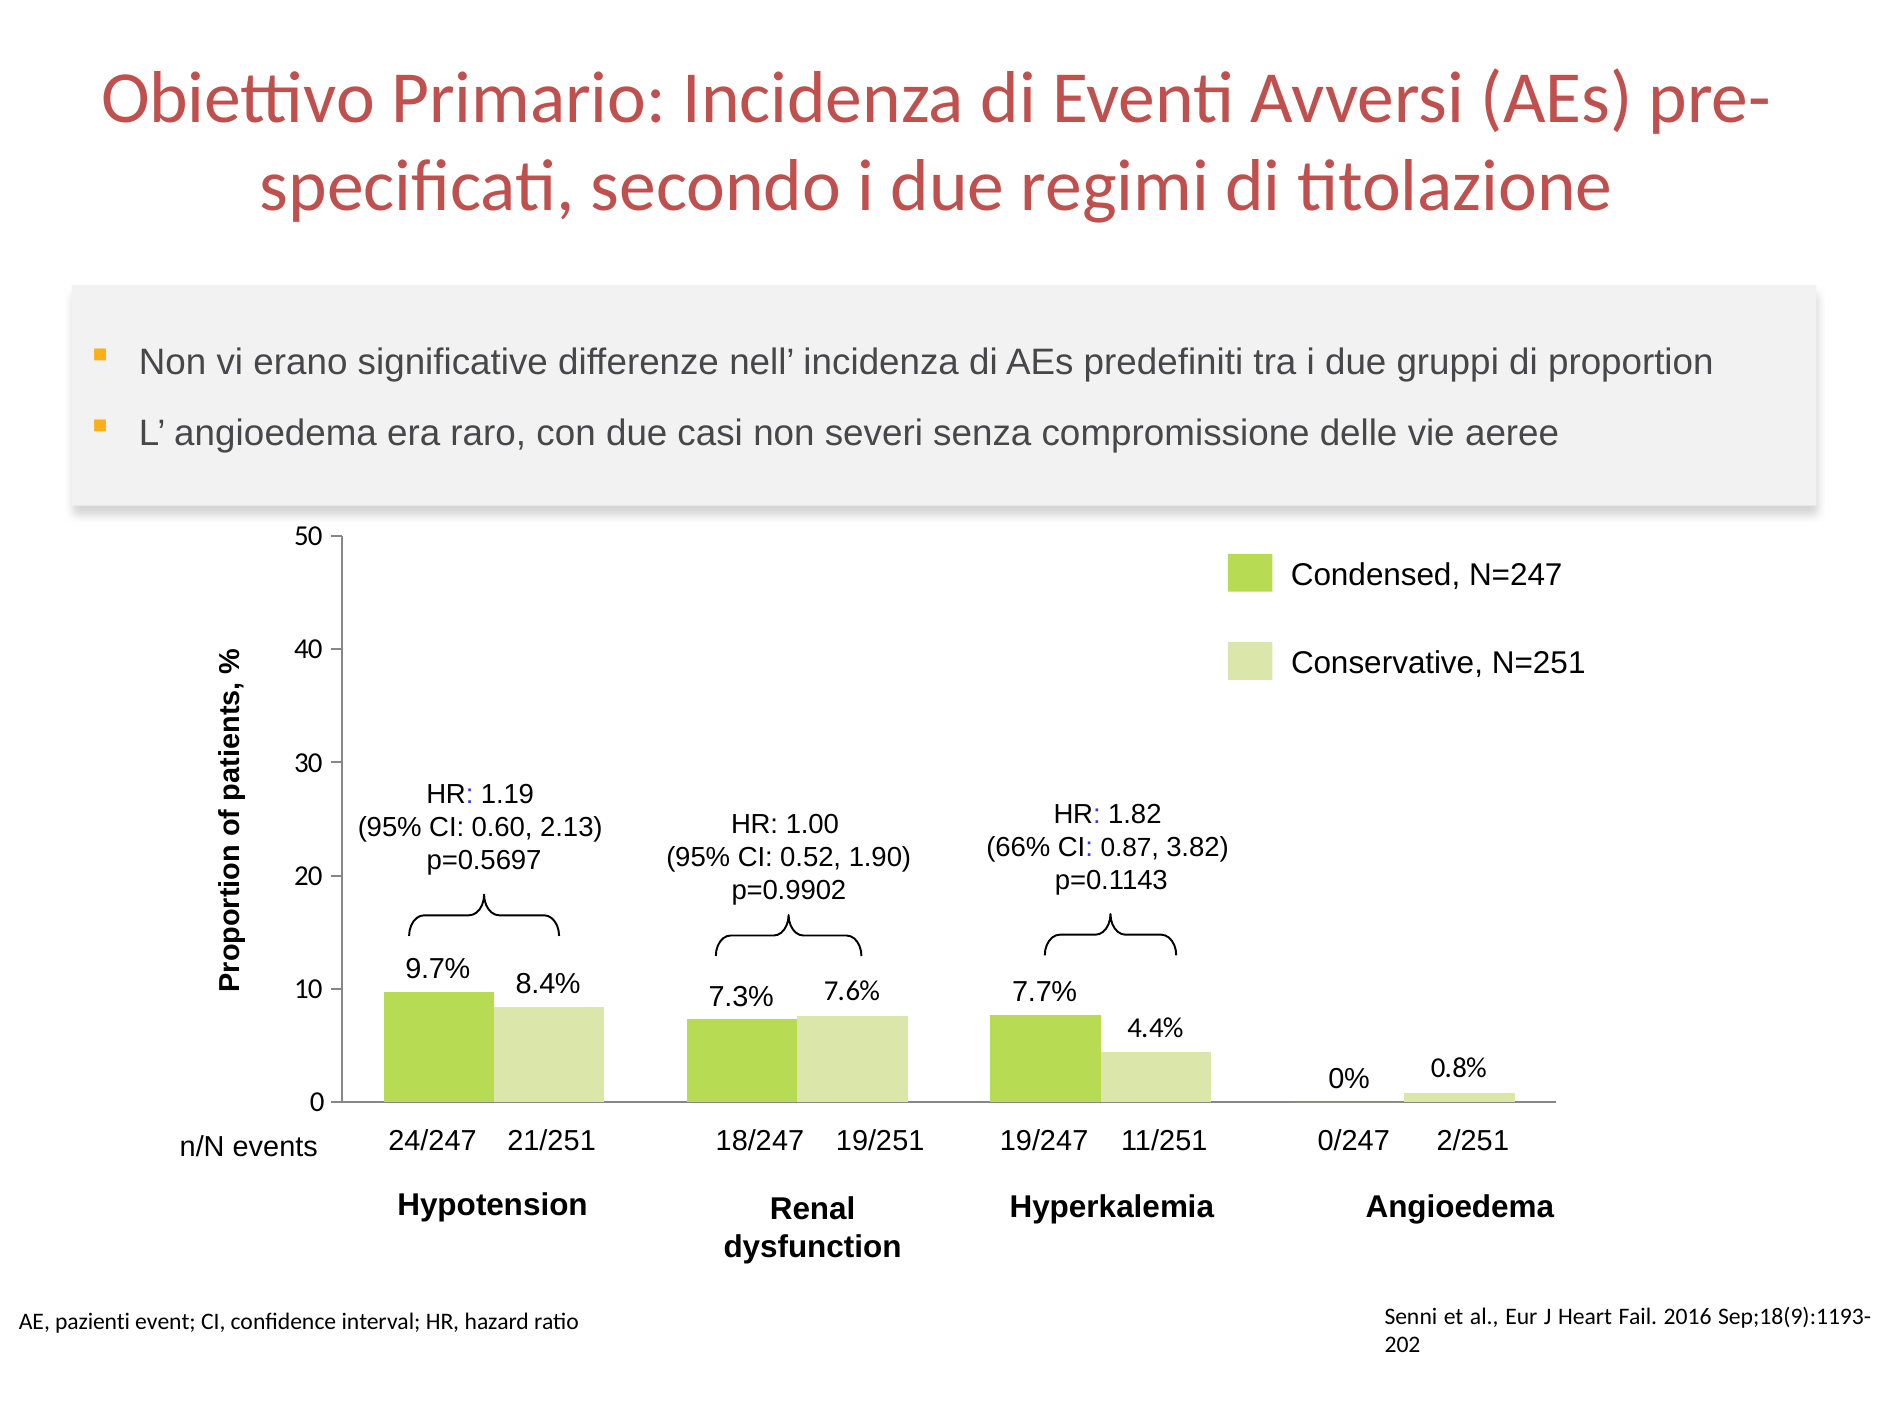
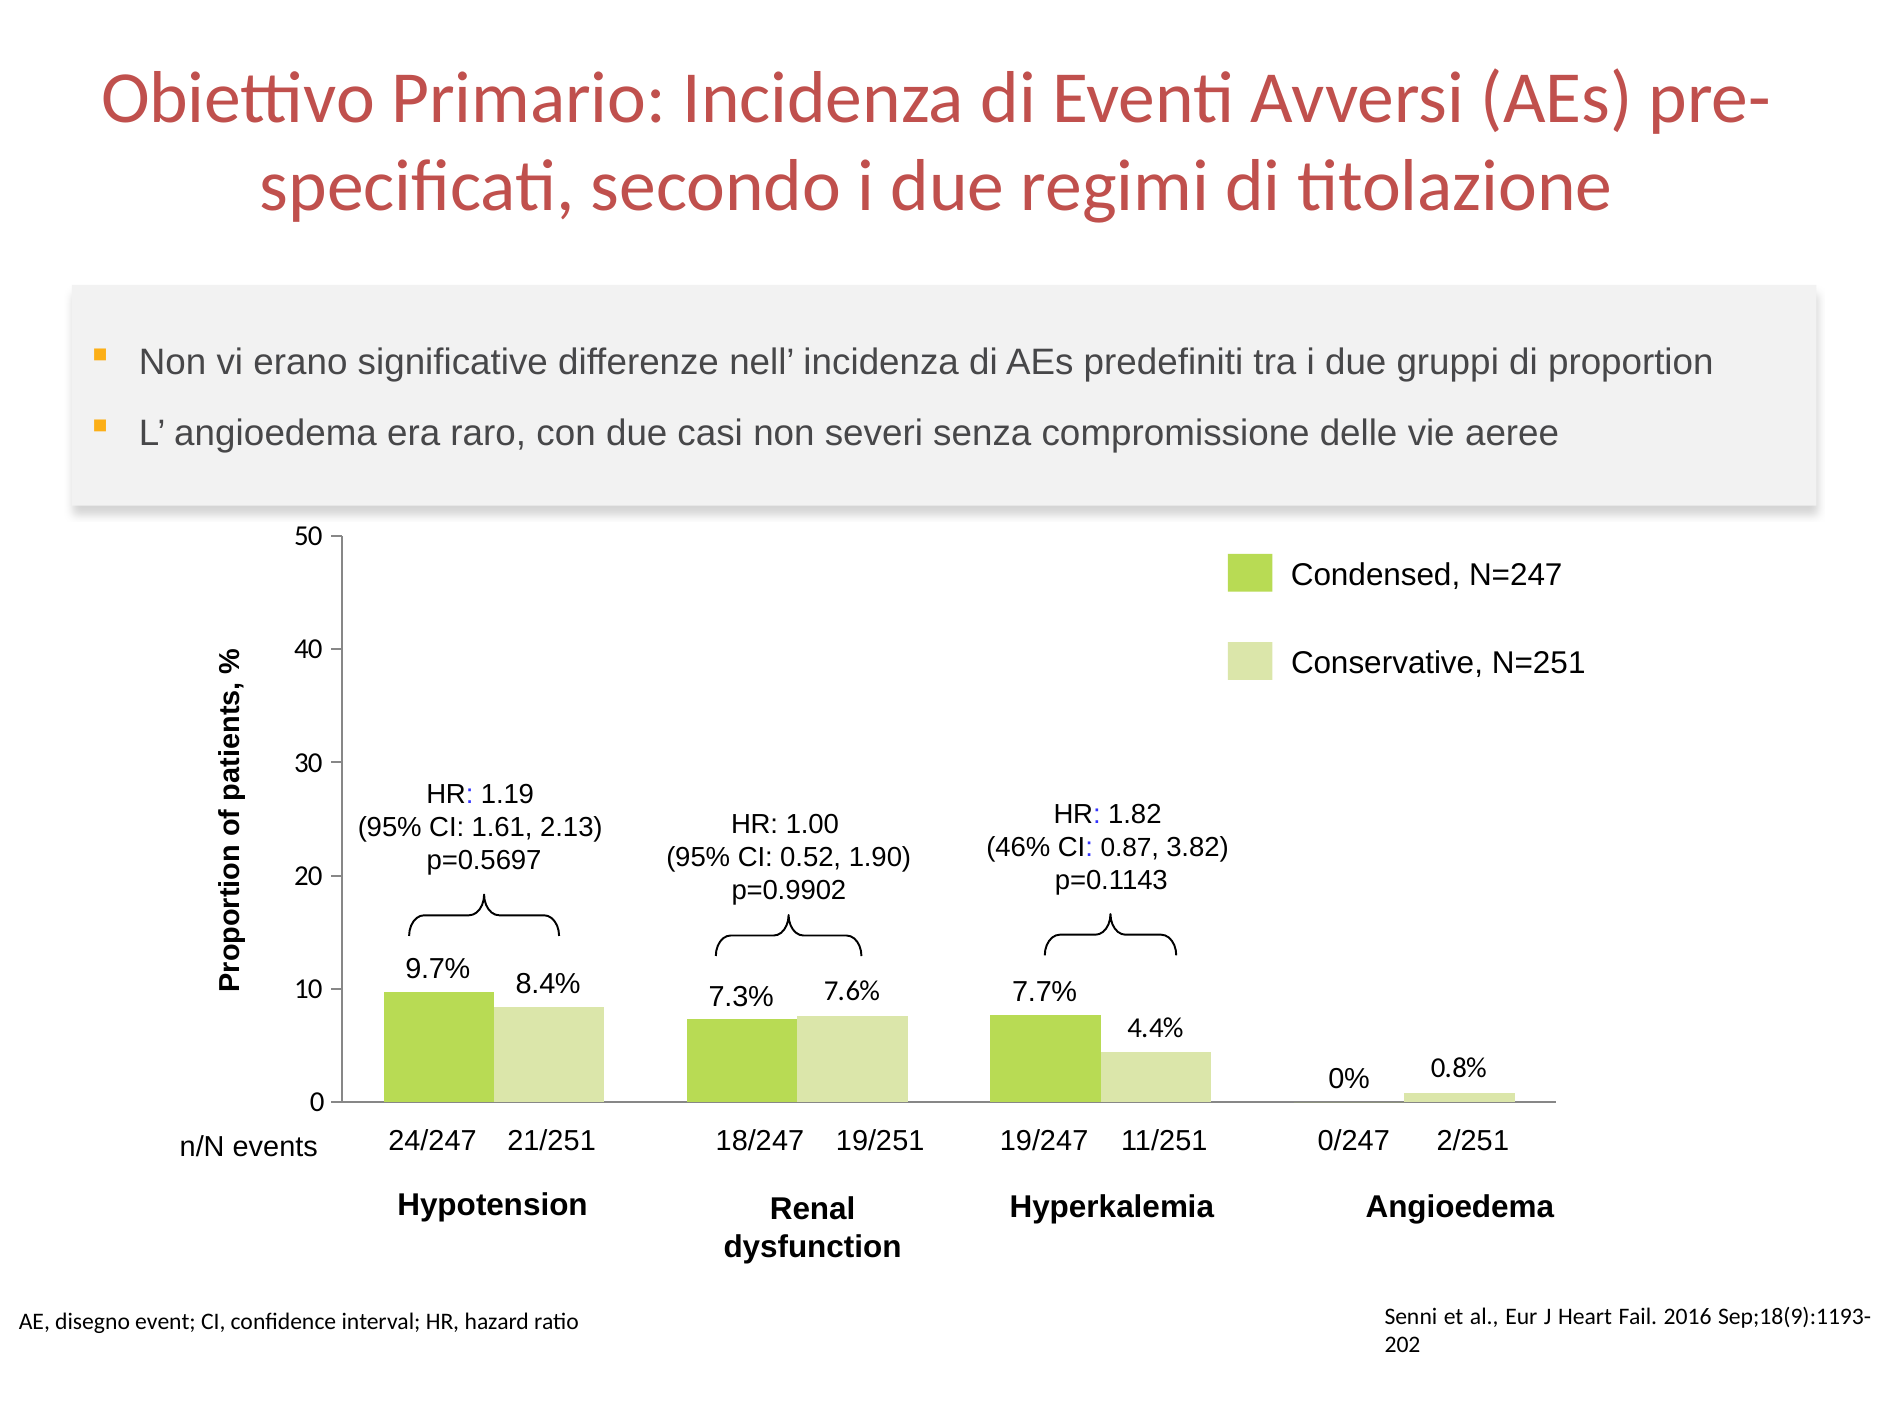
0.60: 0.60 -> 1.61
66%: 66% -> 46%
pazienti: pazienti -> disegno
